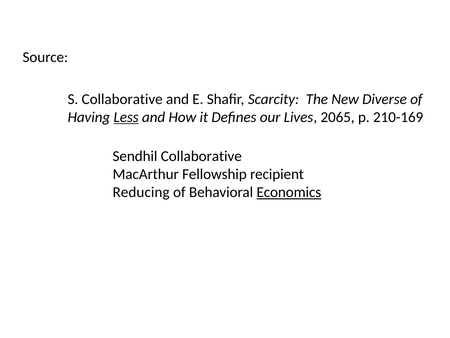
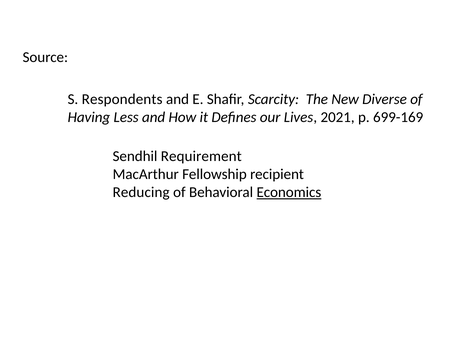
S Collaborative: Collaborative -> Respondents
Less underline: present -> none
2065: 2065 -> 2021
210-169: 210-169 -> 699-169
Sendhil Collaborative: Collaborative -> Requirement
